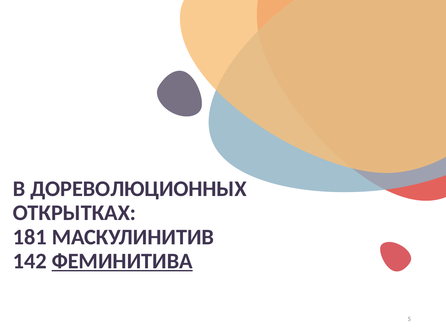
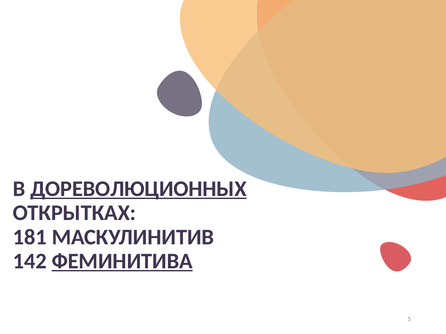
ДОРЕВОЛЮЦИОННЫХ underline: none -> present
